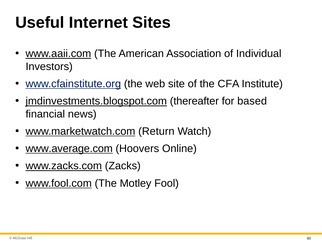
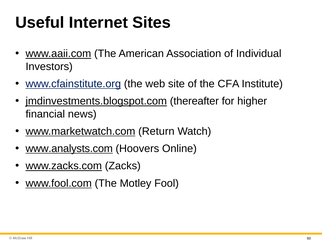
based: based -> higher
www.average.com: www.average.com -> www.analysts.com
